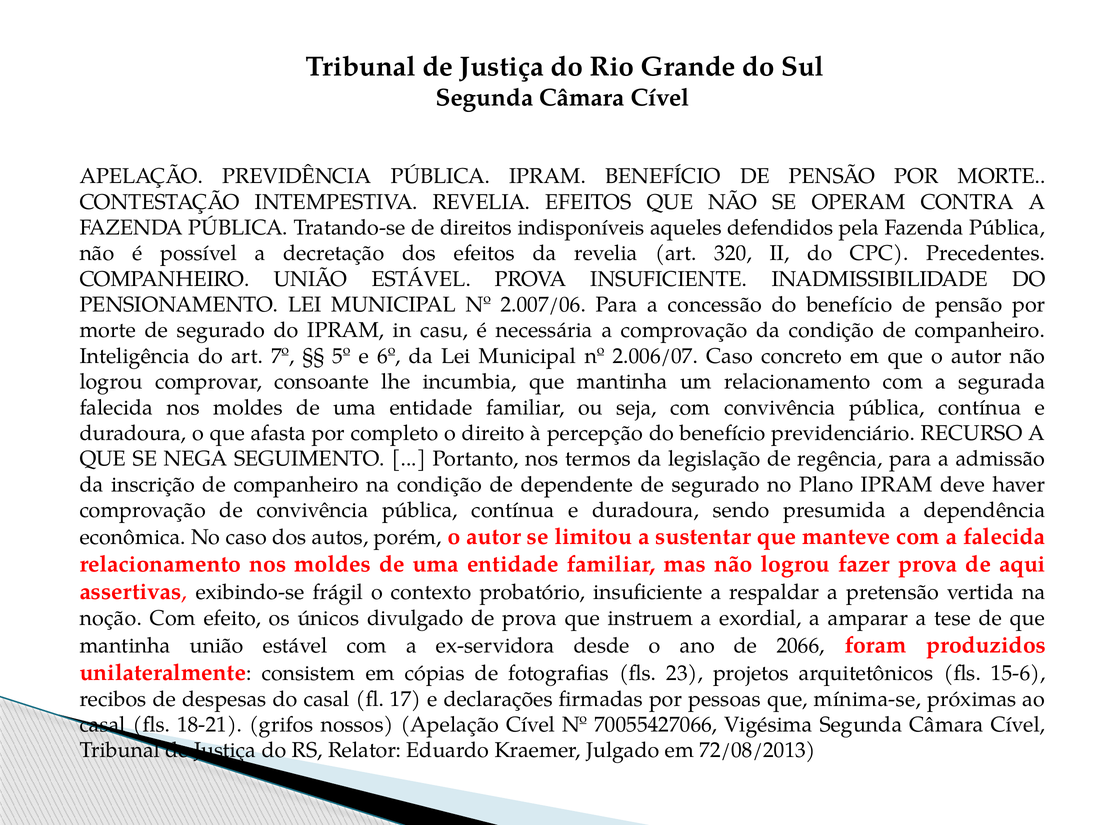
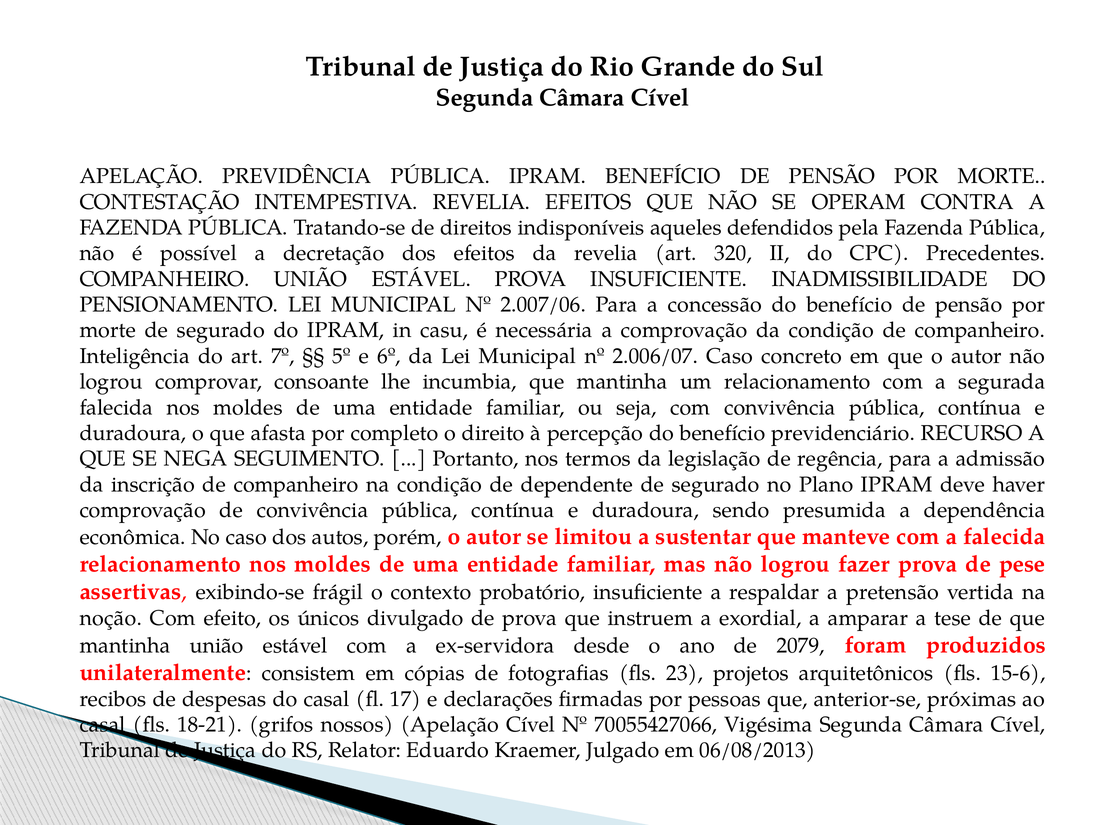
aqui: aqui -> pese
2066: 2066 -> 2079
mínima-se: mínima-se -> anterior-se
72/08/2013: 72/08/2013 -> 06/08/2013
